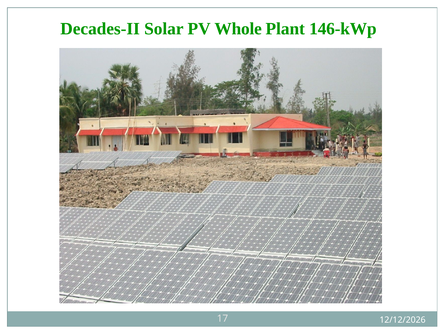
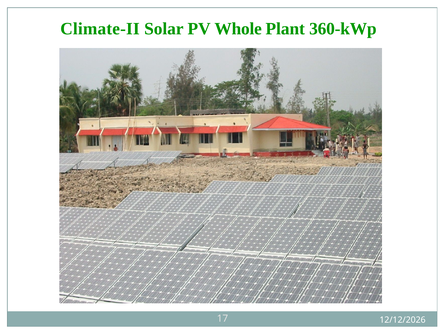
Decades-II: Decades-II -> Climate-II
146-kWp: 146-kWp -> 360-kWp
